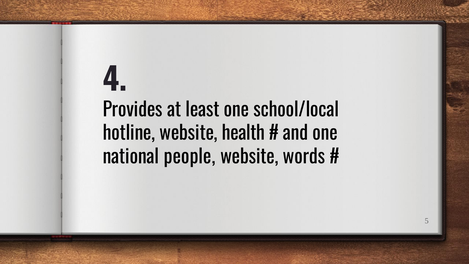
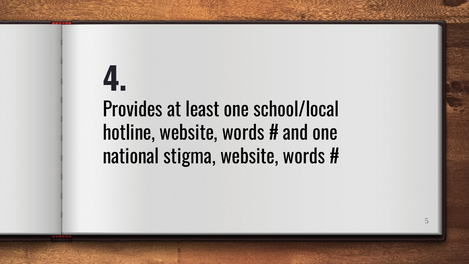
hotline website health: health -> words
people: people -> stigma
